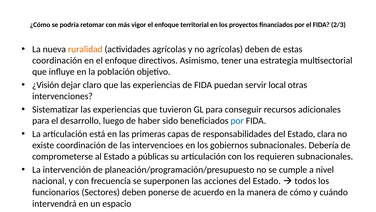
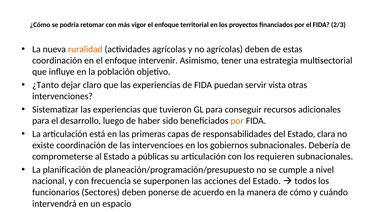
directivos: directivos -> intervenir
¿Visión: ¿Visión -> ¿Tanto
local: local -> vista
por at (237, 120) colour: blue -> orange
intervención: intervención -> planificación
